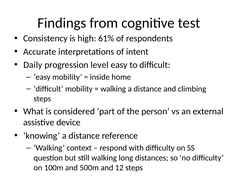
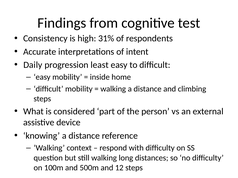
61%: 61% -> 31%
level: level -> least
